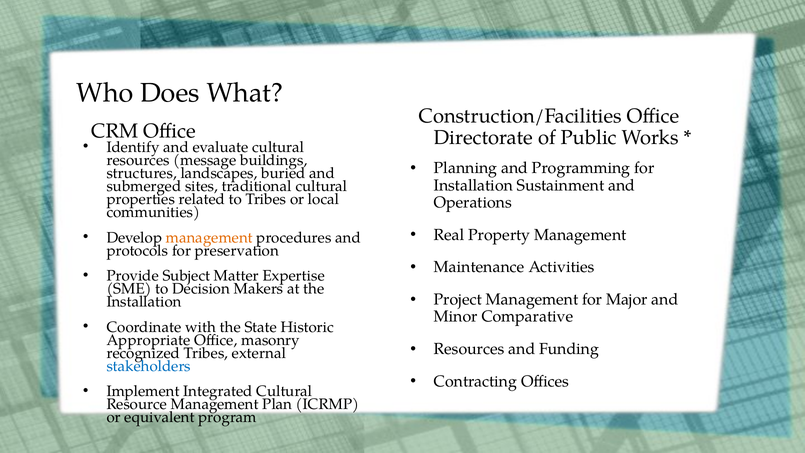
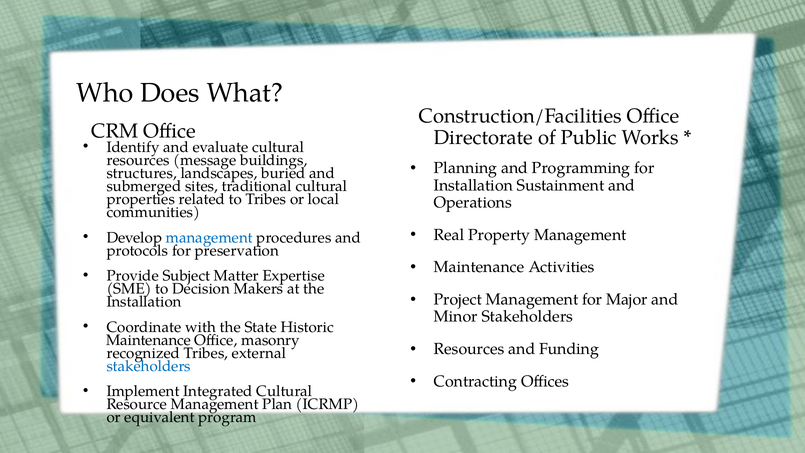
management at (209, 238) colour: orange -> blue
Minor Comparative: Comparative -> Stakeholders
Appropriate at (149, 340): Appropriate -> Maintenance
